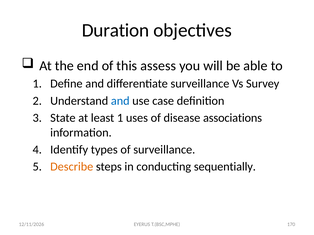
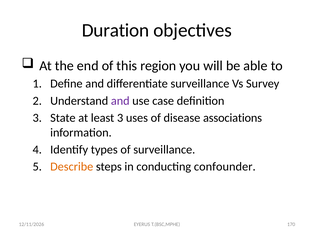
assess: assess -> region
and at (120, 101) colour: blue -> purple
least 1: 1 -> 3
sequentially: sequentially -> confounder
